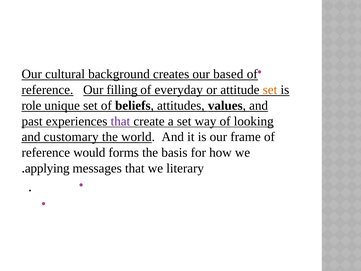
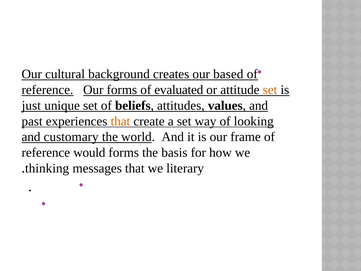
Our filling: filling -> forms
everyday: everyday -> evaluated
role: role -> just
that at (120, 121) colour: purple -> orange
applying: applying -> thinking
